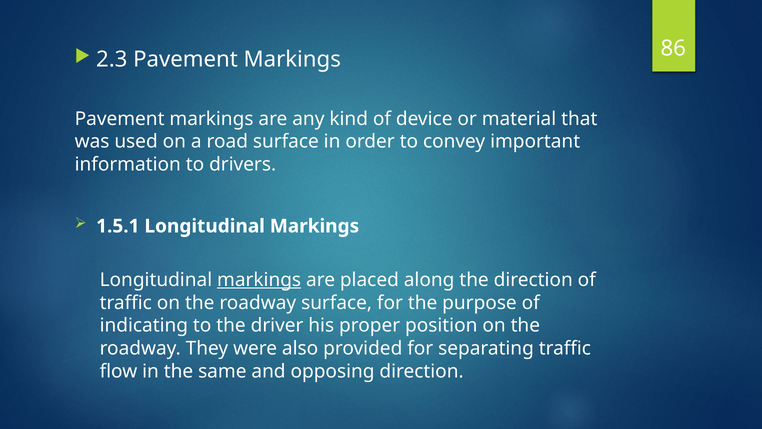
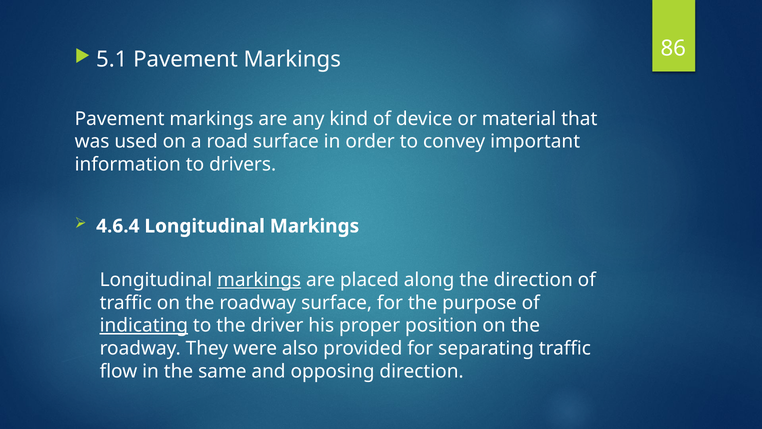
2.3: 2.3 -> 5.1
1.5.1: 1.5.1 -> 4.6.4
indicating underline: none -> present
